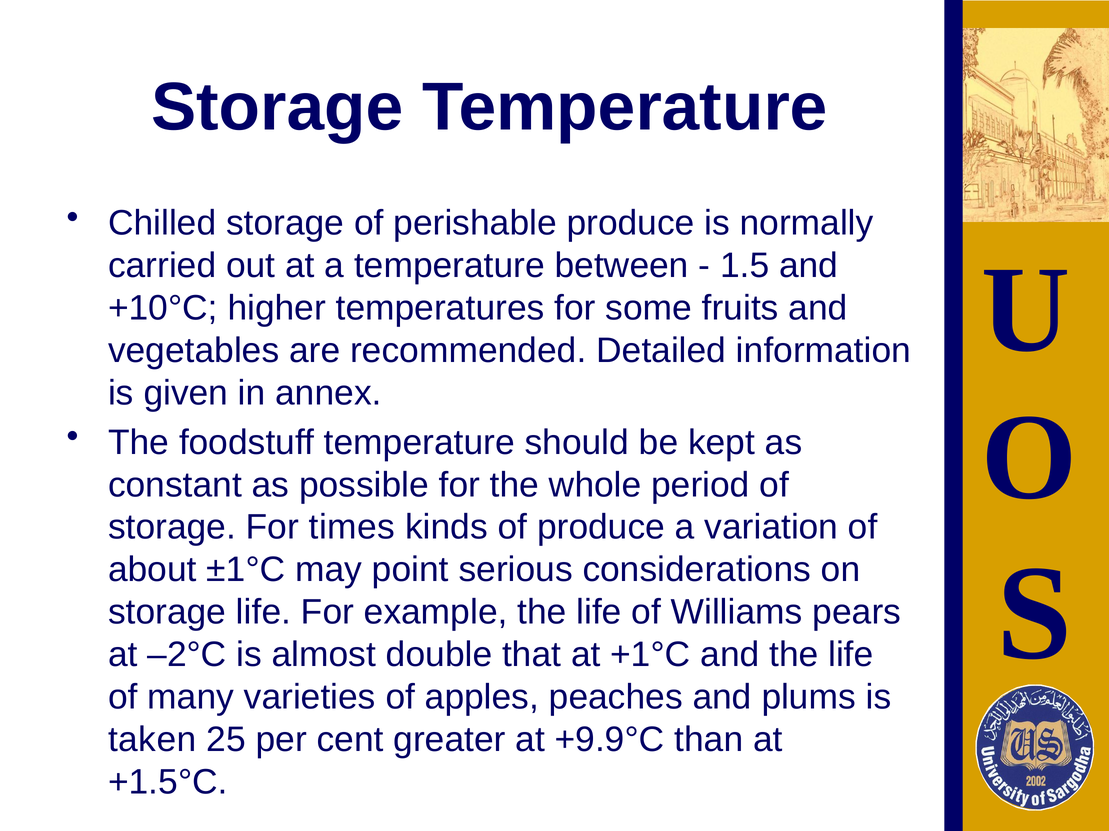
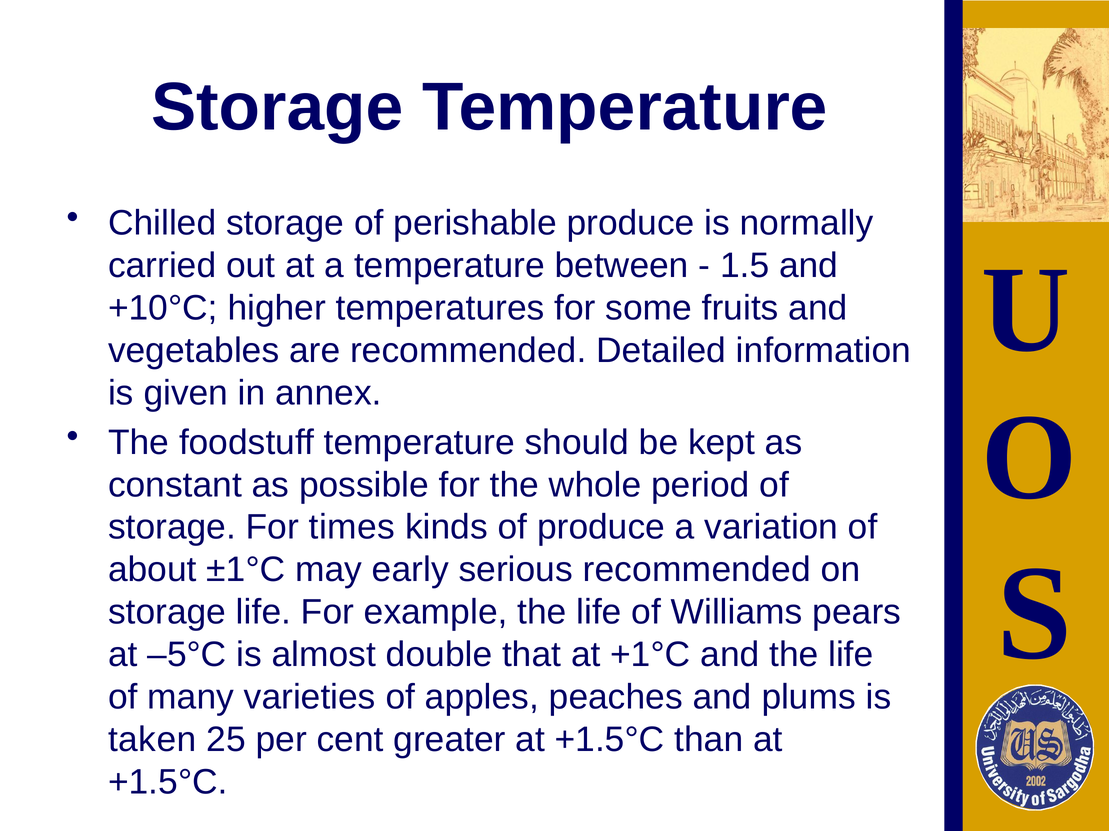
point: point -> early
serious considerations: considerations -> recommended
–2°C: –2°C -> –5°C
greater at +9.9°C: +9.9°C -> +1.5°C
